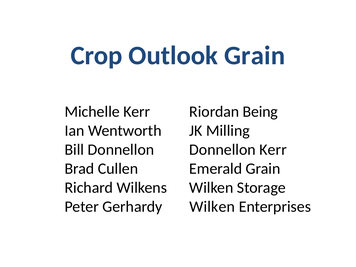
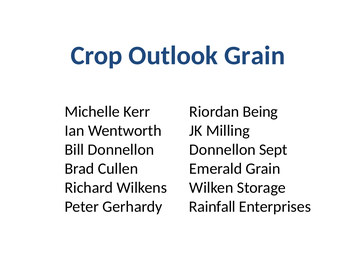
Donnellon Kerr: Kerr -> Sept
Gerhardy Wilken: Wilken -> Rainfall
